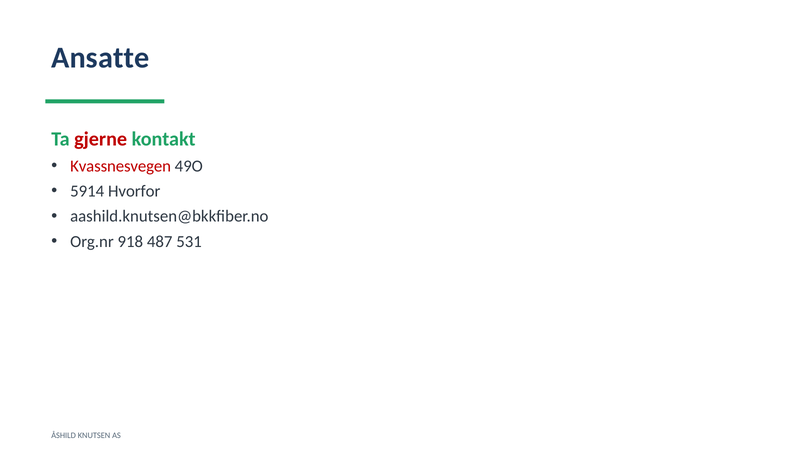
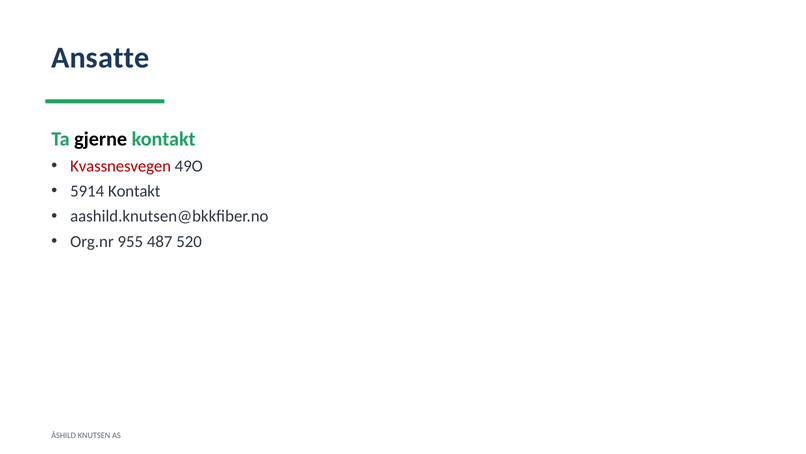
gjerne colour: red -> black
5914 Hvorfor: Hvorfor -> Kontakt
918: 918 -> 955
531: 531 -> 520
